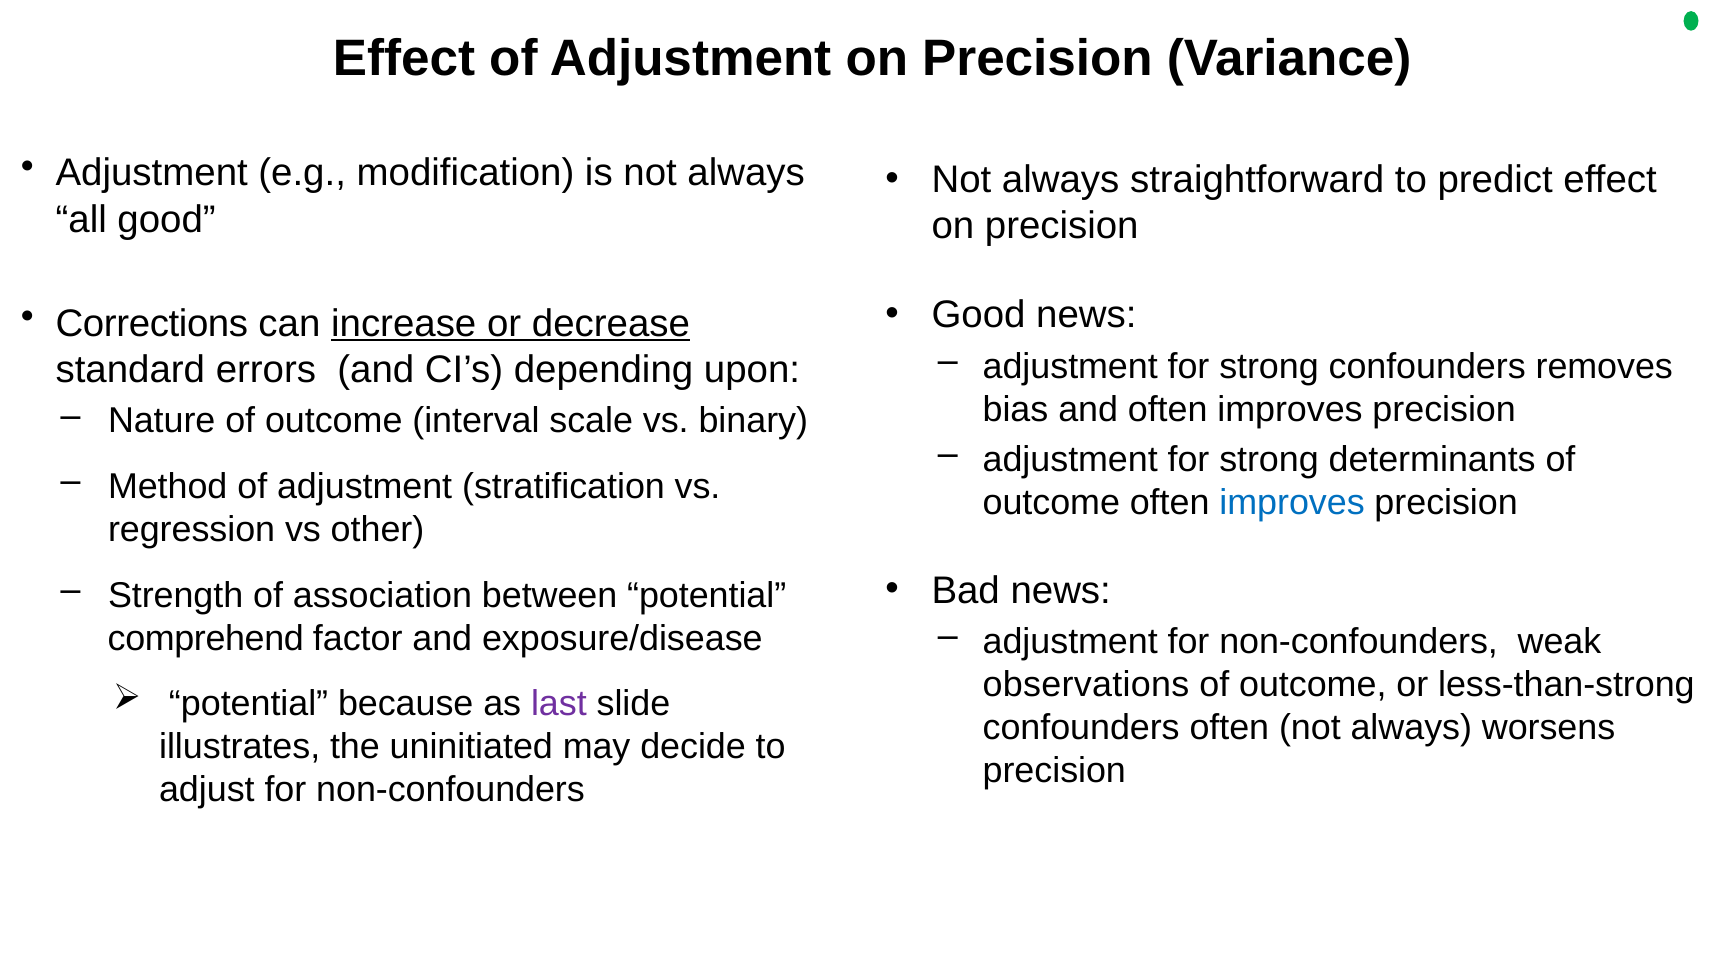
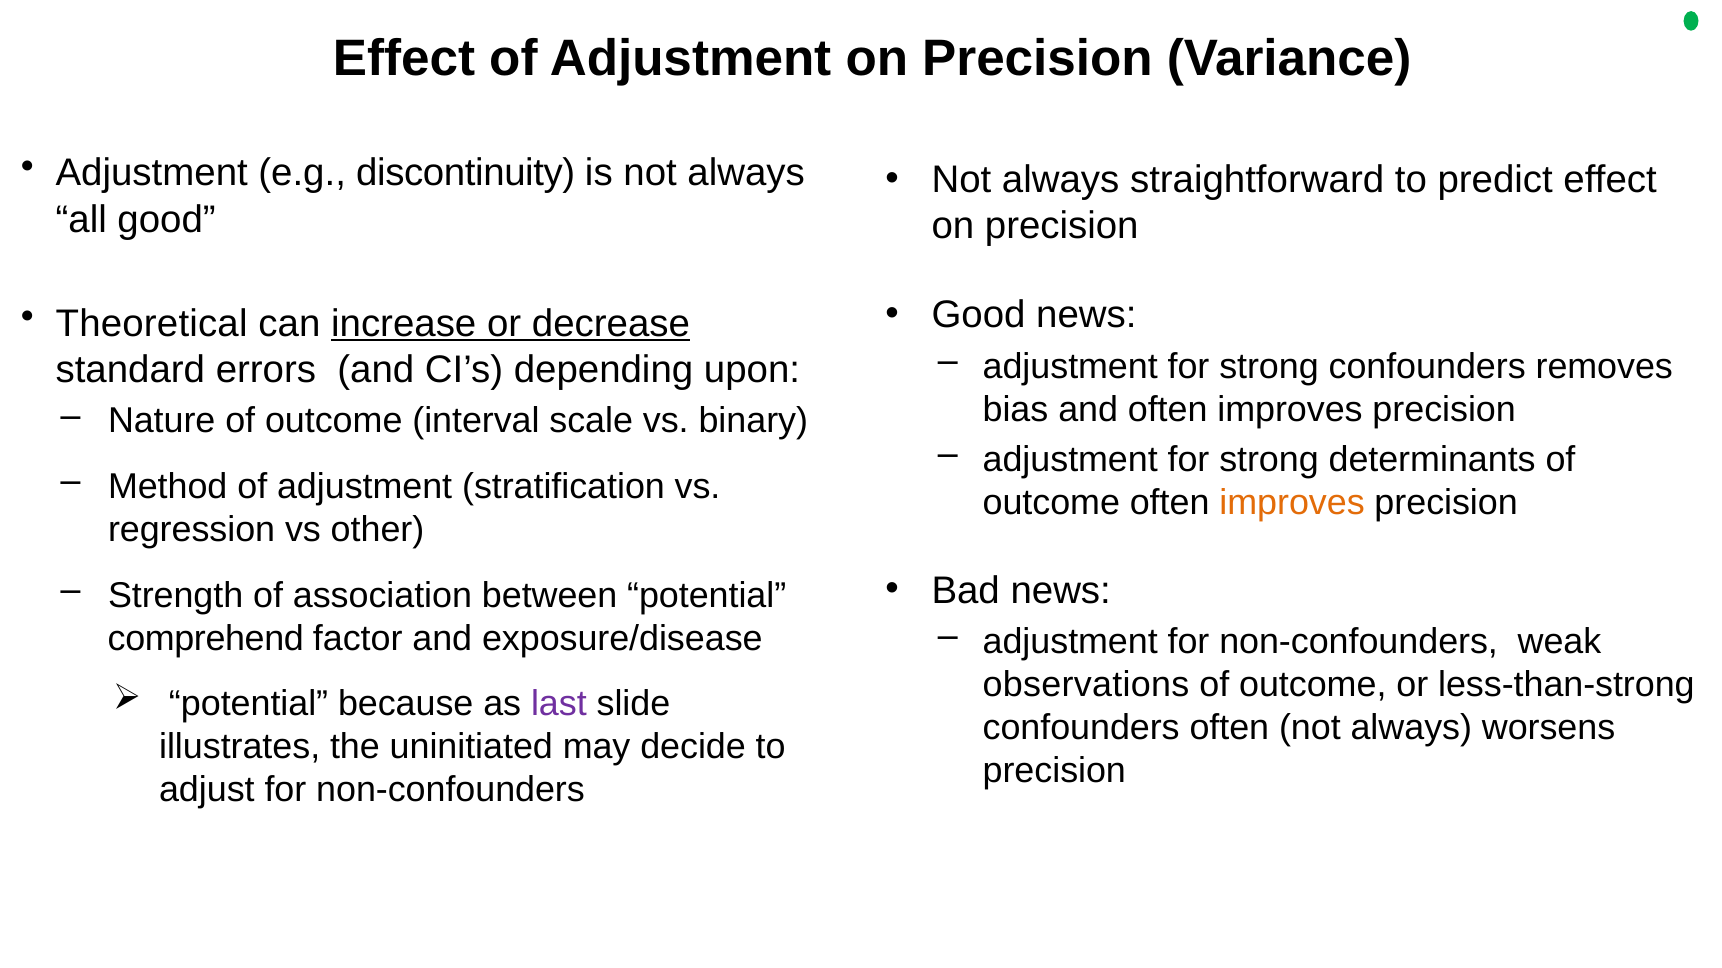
modification: modification -> discontinuity
Corrections: Corrections -> Theoretical
improves at (1292, 503) colour: blue -> orange
